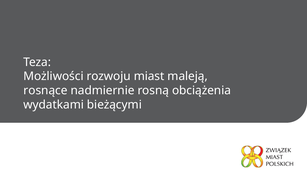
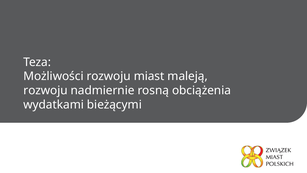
rosnące at (45, 90): rosnące -> rozwoju
